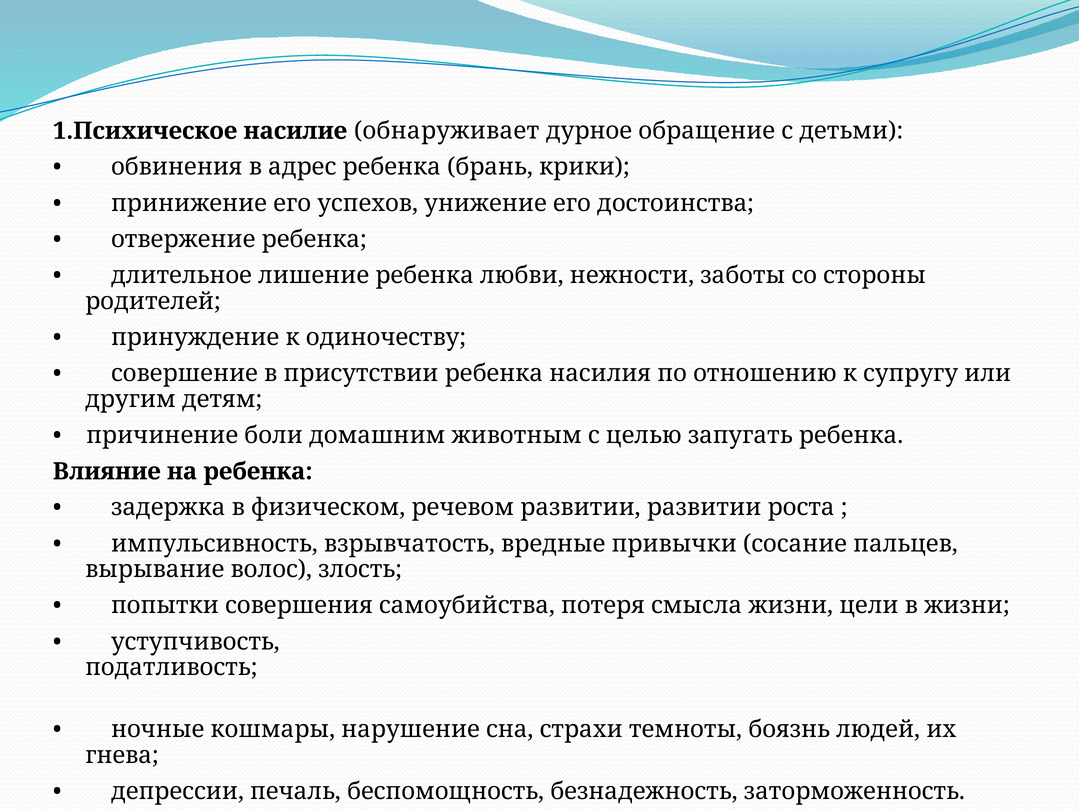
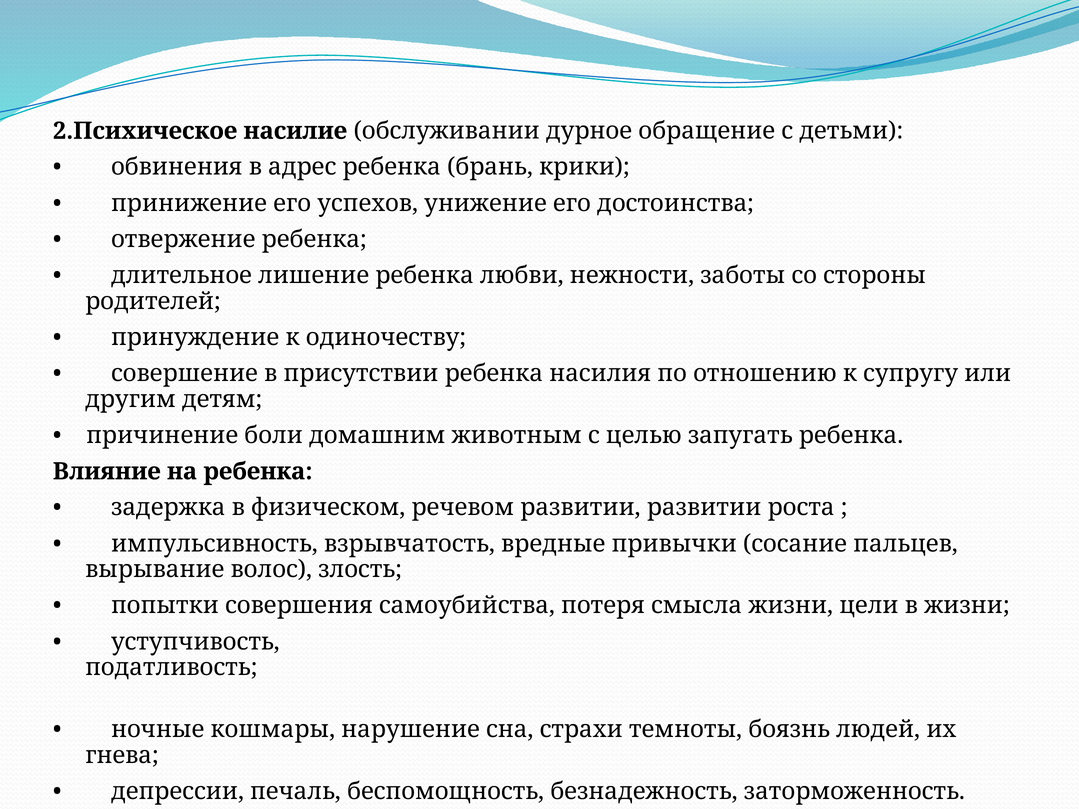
1.Психическое: 1.Психическое -> 2.Психическое
обнаруживает: обнаруживает -> обслуживании
